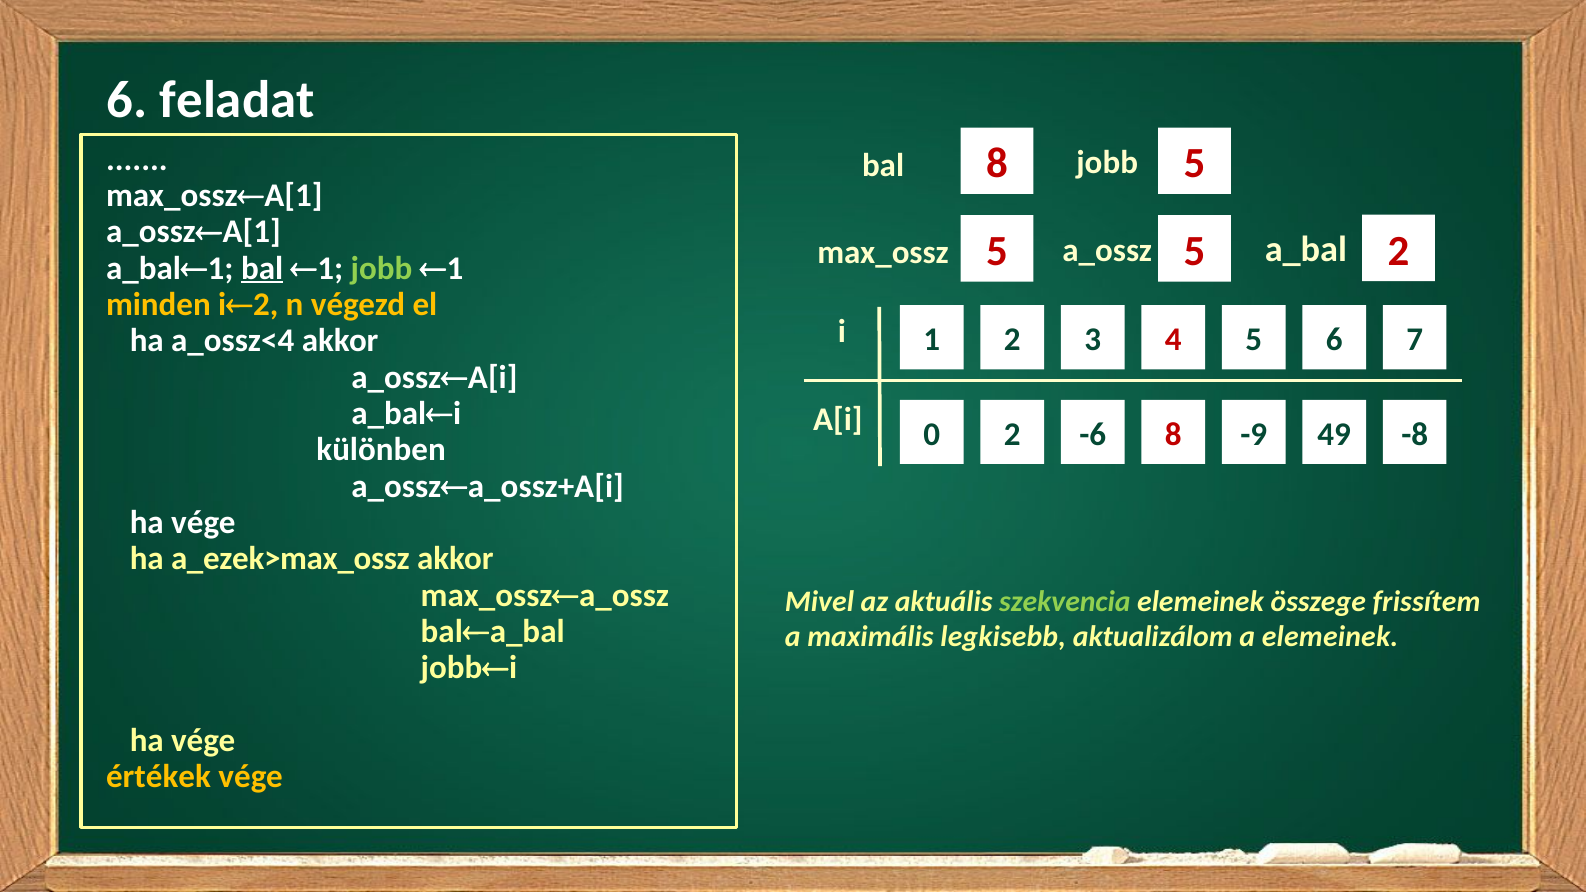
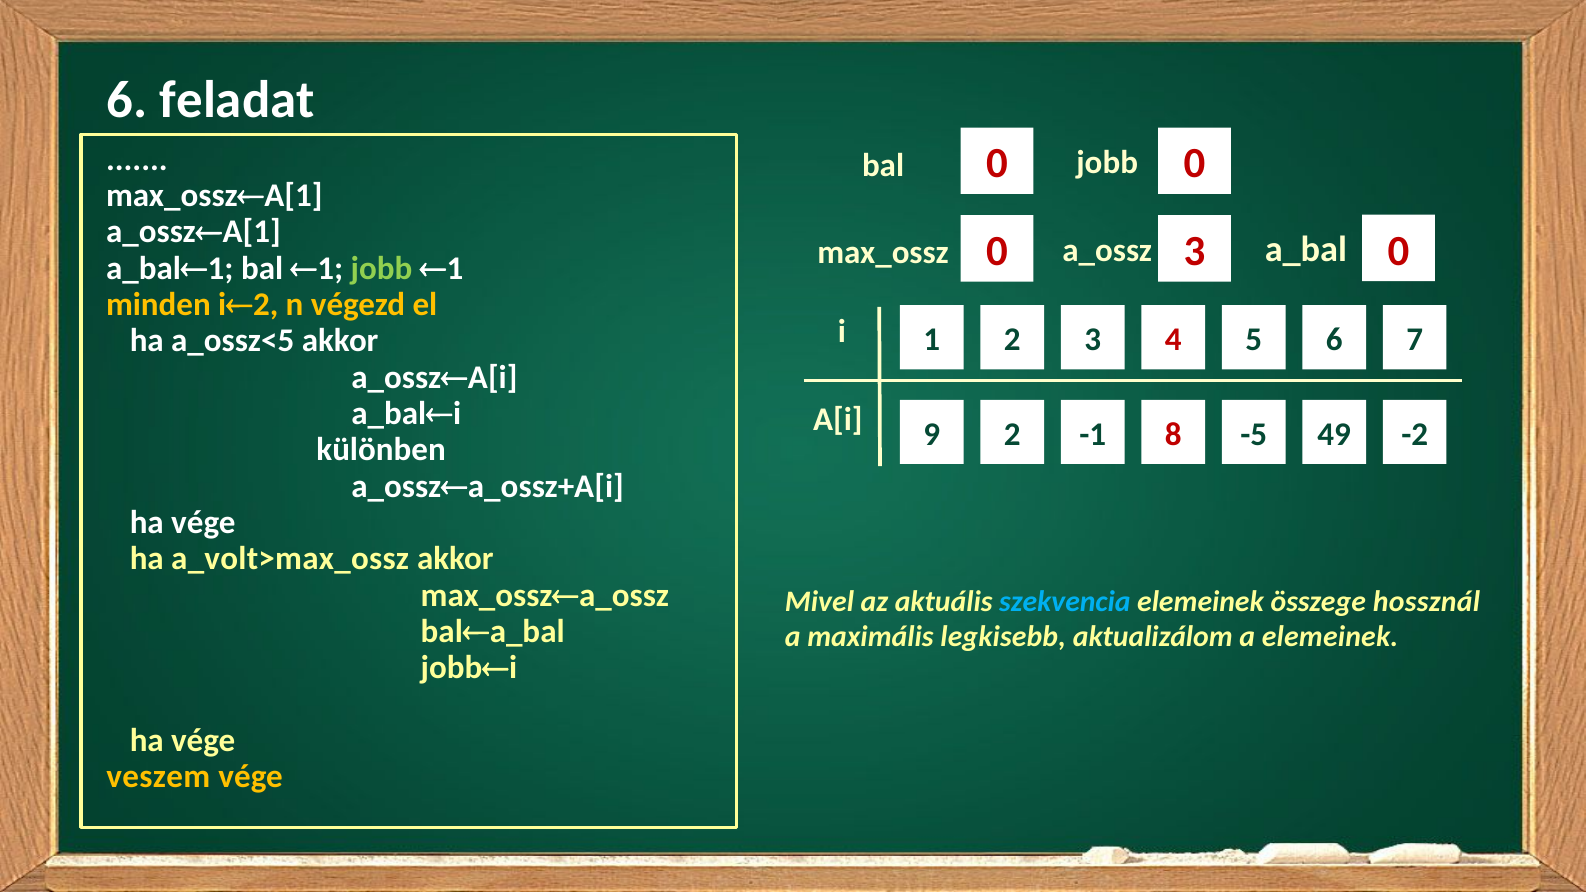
bal 8: 8 -> 0
jobb 5: 5 -> 0
max_ossz 5: 5 -> 0
a_ossz 5: 5 -> 3
a_bal 2: 2 -> 0
bal at (262, 268) underline: present -> none
a_ossz<4: a_ossz<4 -> a_ossz<5
0: 0 -> 9
-6: -6 -> -1
-9: -9 -> -5
-8: -8 -> -2
a_ezek>max_ossz: a_ezek>max_ossz -> a_volt>max_ossz
szekvencia colour: light green -> light blue
frissítem: frissítem -> hossznál
értékek: értékek -> veszem
